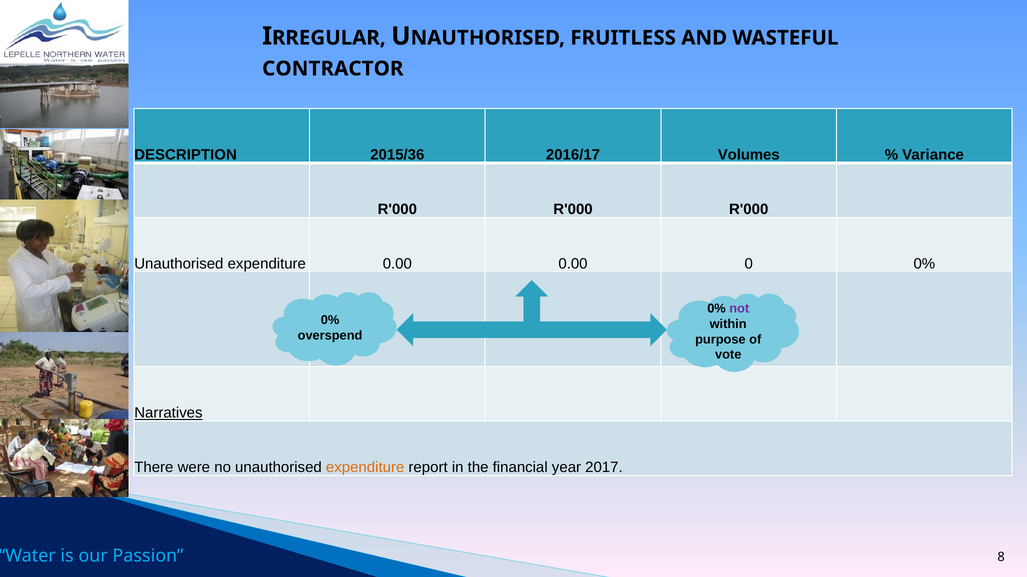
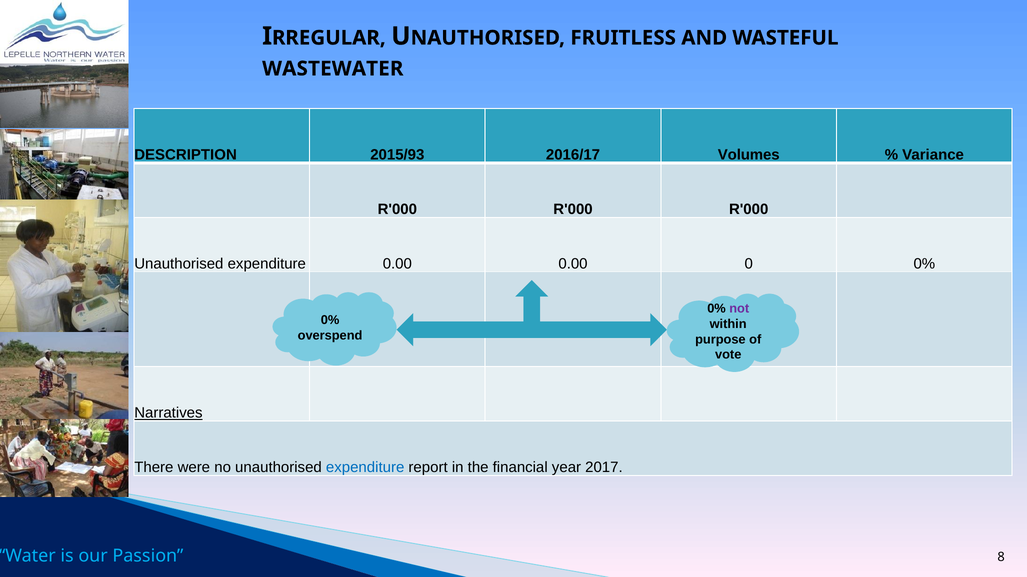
CONTRACTOR: CONTRACTOR -> WASTEWATER
2015/36: 2015/36 -> 2015/93
expenditure at (365, 468) colour: orange -> blue
